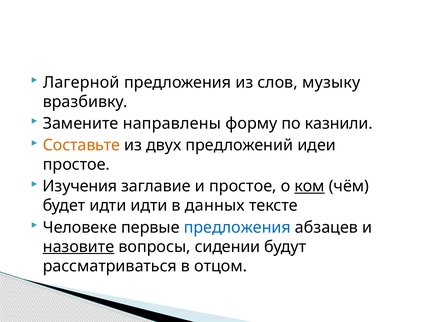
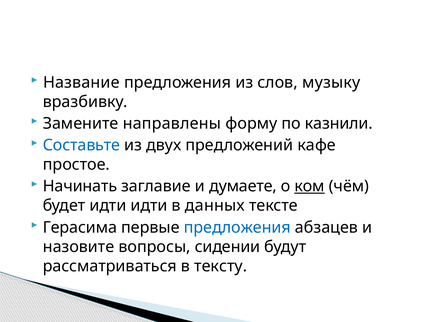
Лагерной: Лагерной -> Название
Составьте colour: orange -> blue
идеи: идеи -> кафе
Изучения: Изучения -> Начинать
и простое: простое -> думаете
Человеке: Человеке -> Герасима
назовите underline: present -> none
отцом: отцом -> тексту
